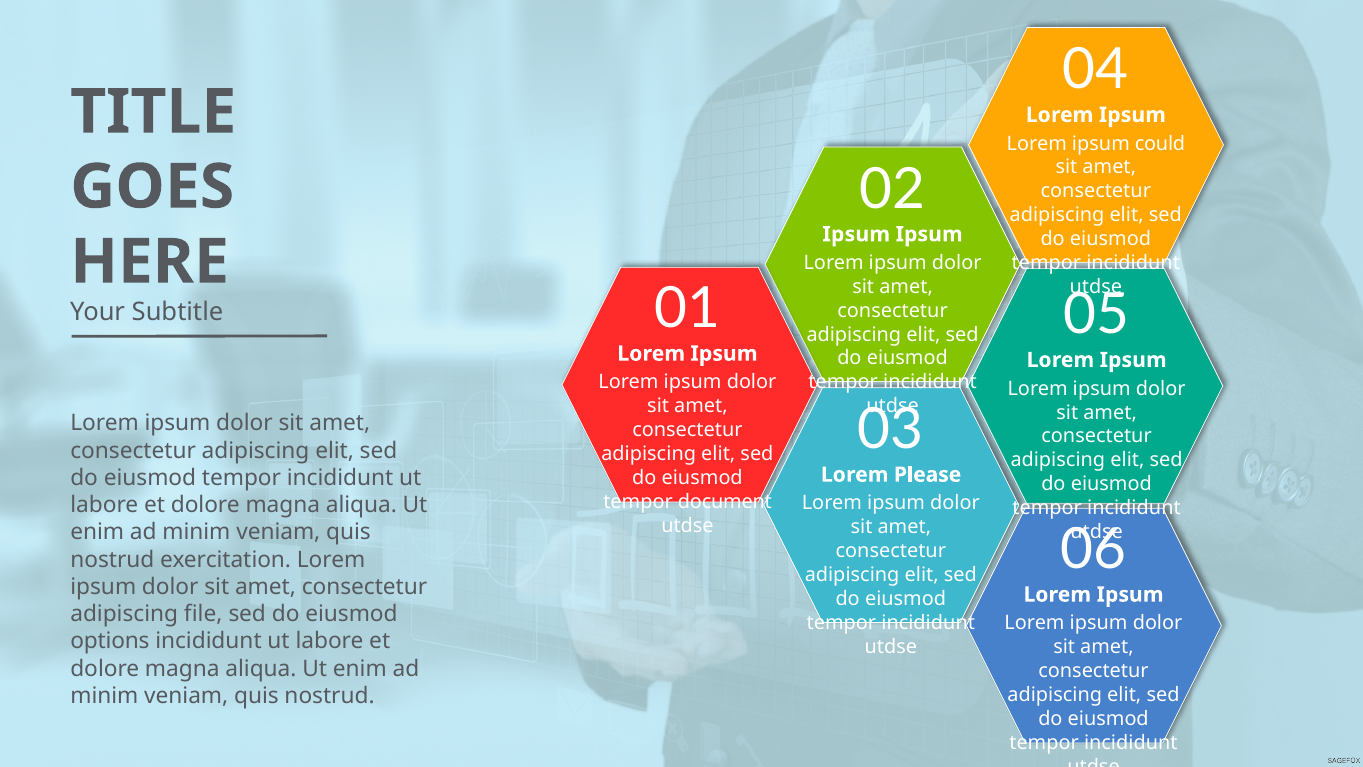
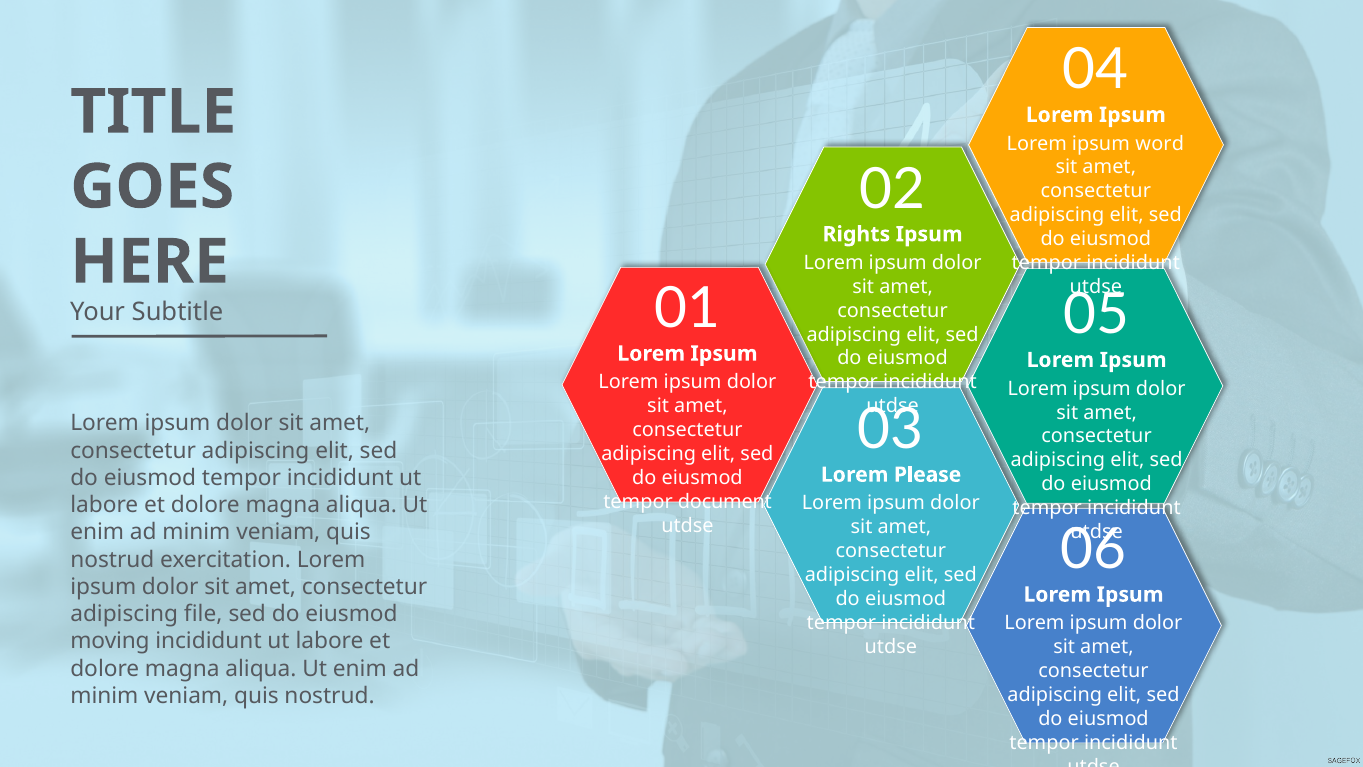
could: could -> word
Ipsum at (856, 234): Ipsum -> Rights
options: options -> moving
